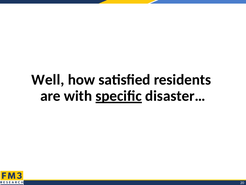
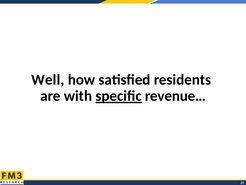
disaster…: disaster… -> revenue…
